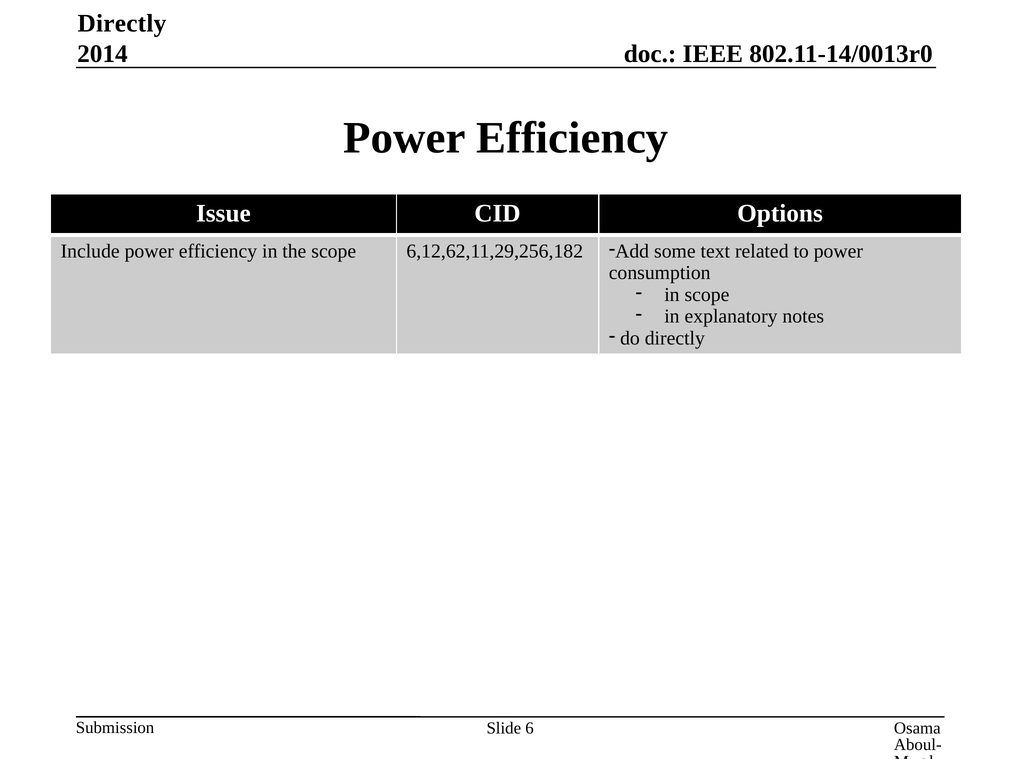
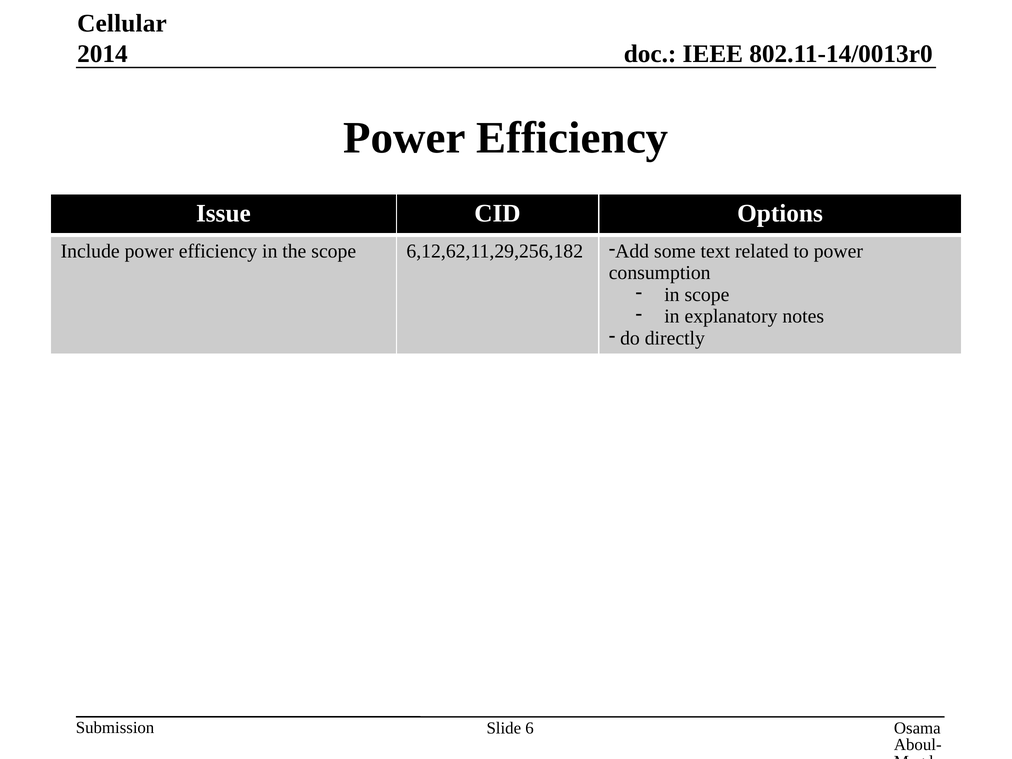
Directly at (122, 24): Directly -> Cellular
